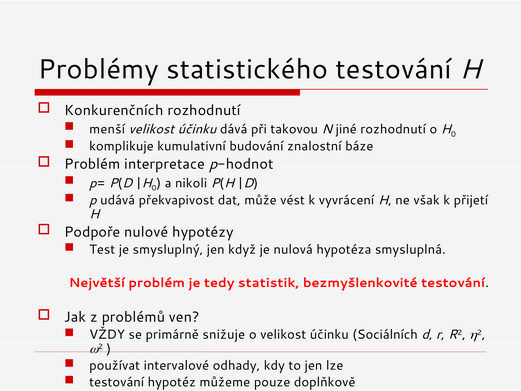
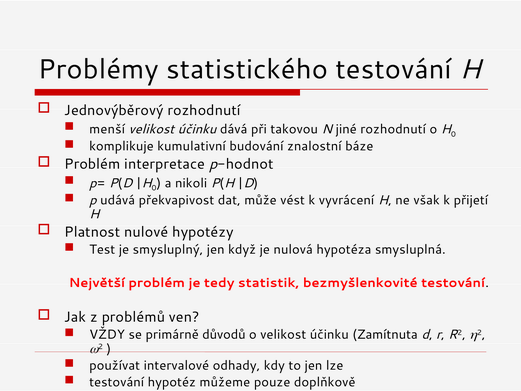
Konkurenčních: Konkurenčních -> Jednovýběrový
Podpoře: Podpoře -> Platnost
snižuje: snižuje -> důvodů
Sociálních: Sociálních -> Zamítnuta
